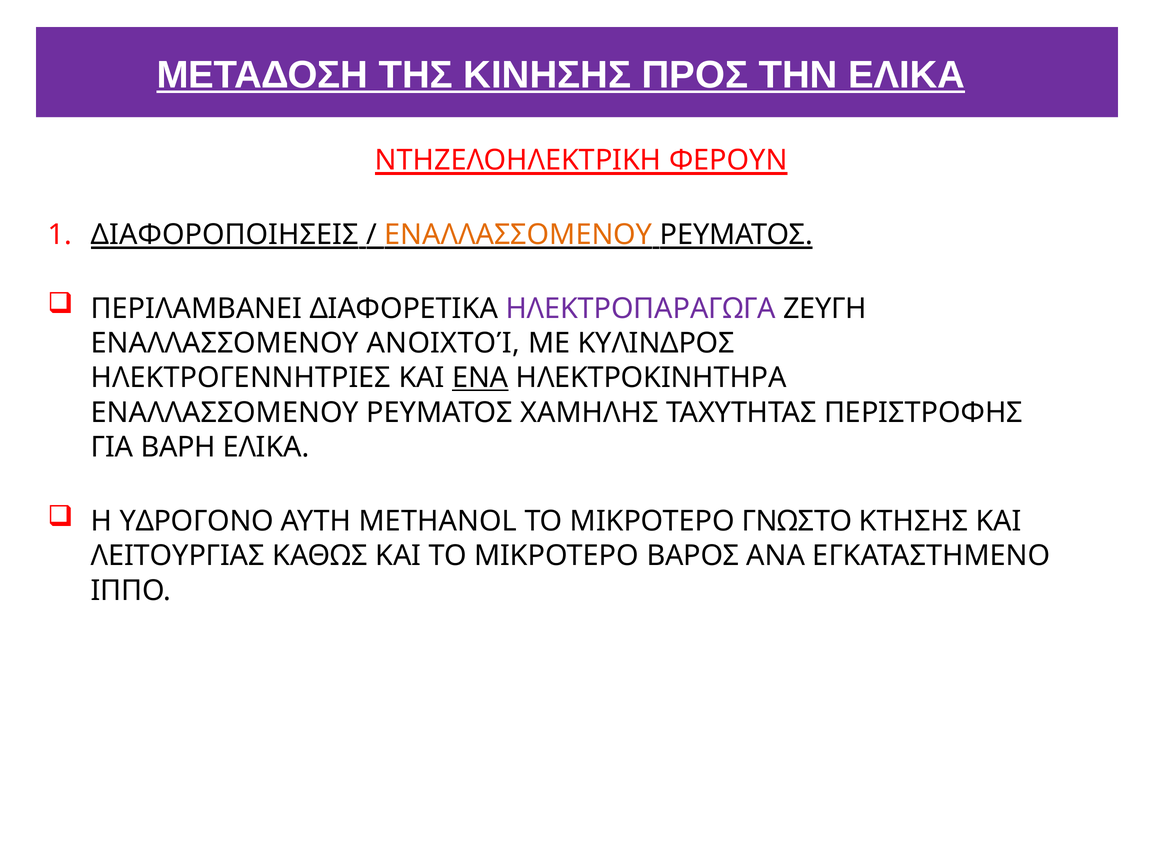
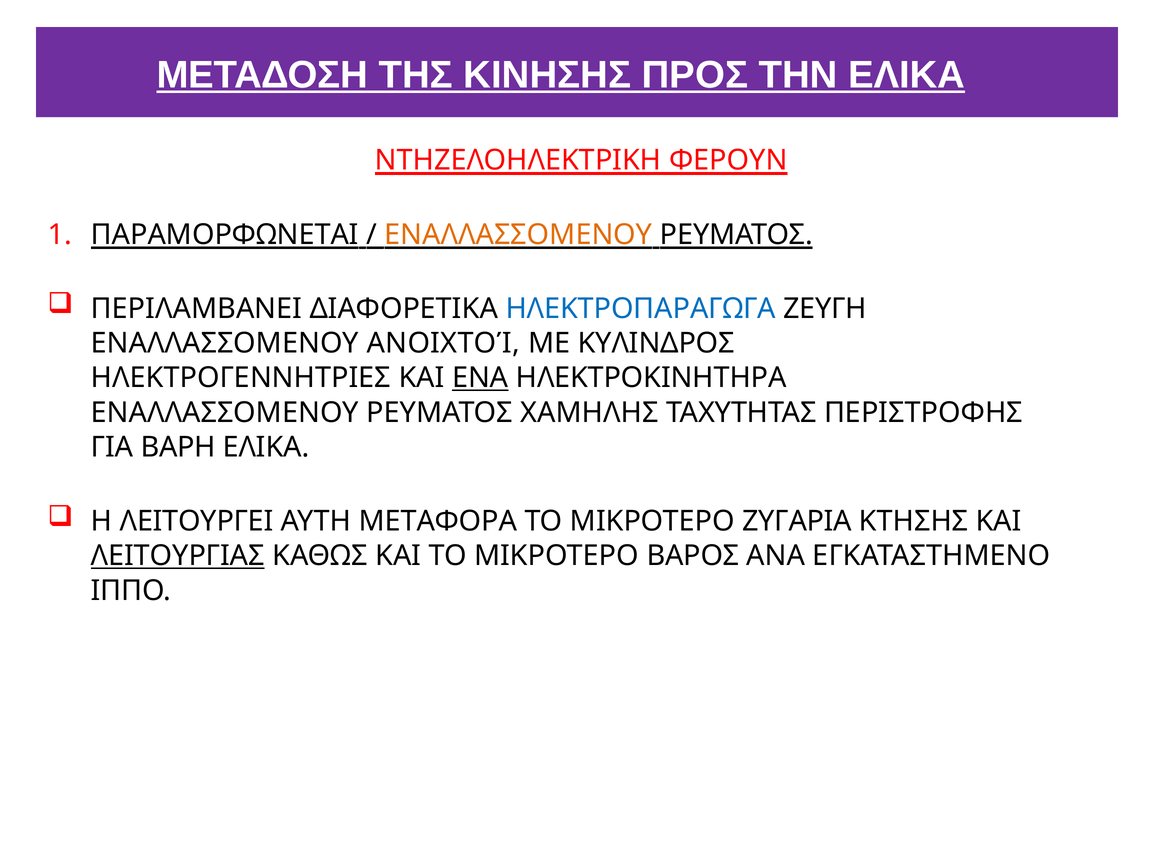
ΔΙΑΦΟΡΟΠΟΙΗΣΕΙΣ: ΔΙΑΦΟΡΟΠΟΙΗΣΕΙΣ -> ΠΑΡΑΜΟΡΦΩΝΕΤΑΙ
ΗΛΕΚΤΡΟΠΑΡΑΓΩΓΑ colour: purple -> blue
ΥΔΡΟΓΟΝΟ: ΥΔΡΟΓΟΝΟ -> ΛΕΙΤΟΥΡΓΕΙ
METHANOL: METHANOL -> ΜΕΤΑΦΟΡΑ
ΓΝΩΣΤΟ: ΓΝΩΣΤΟ -> ΖΥΓΑΡΙΑ
ΛΕΙΤΟΥΡΓΙΑΣ underline: none -> present
